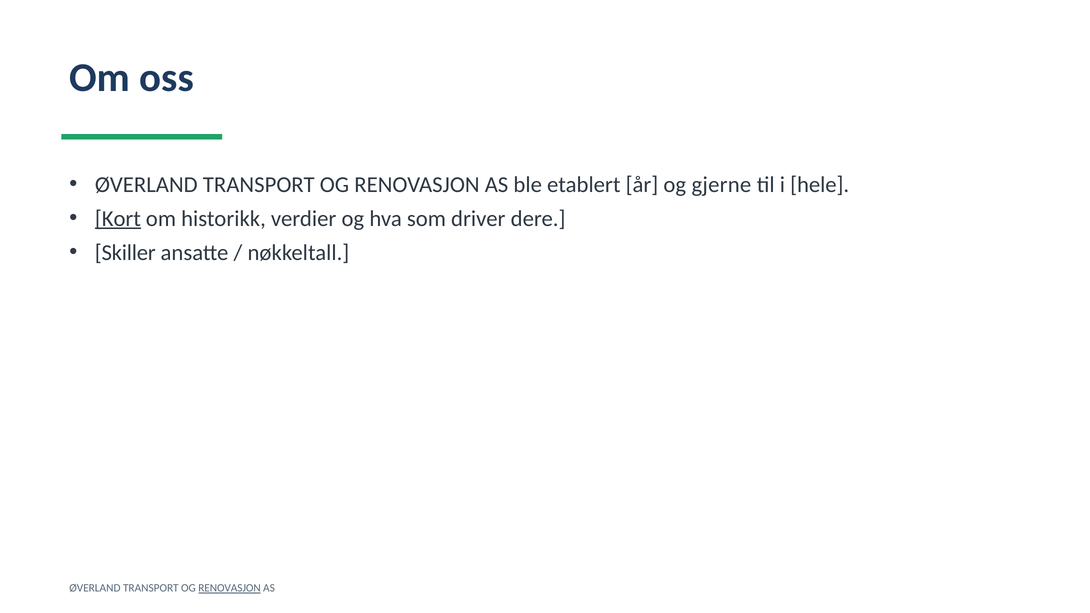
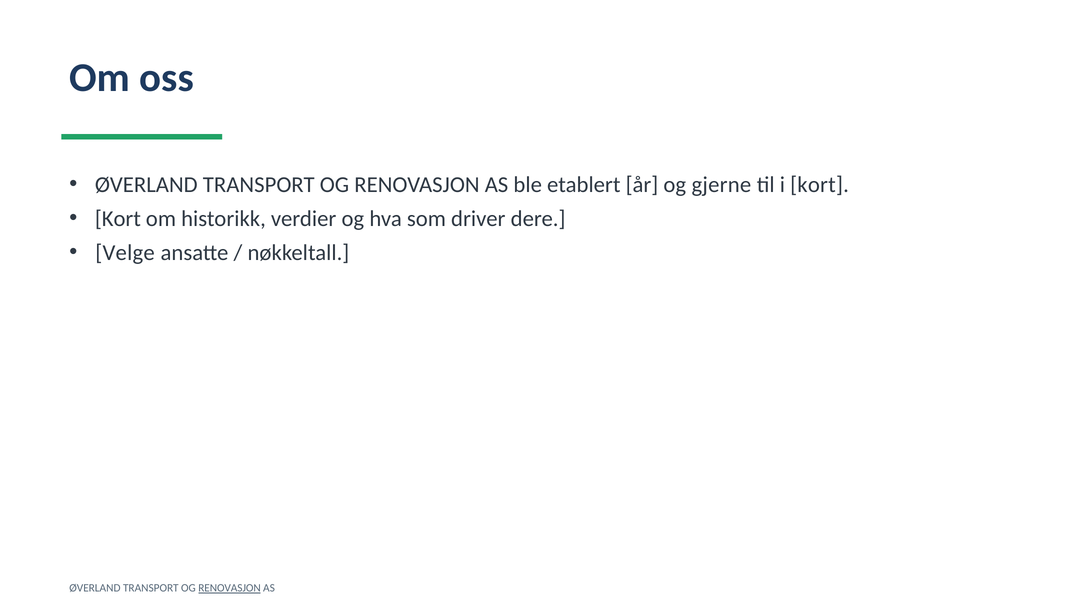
i hele: hele -> kort
Kort at (118, 219) underline: present -> none
Skiller: Skiller -> Velge
